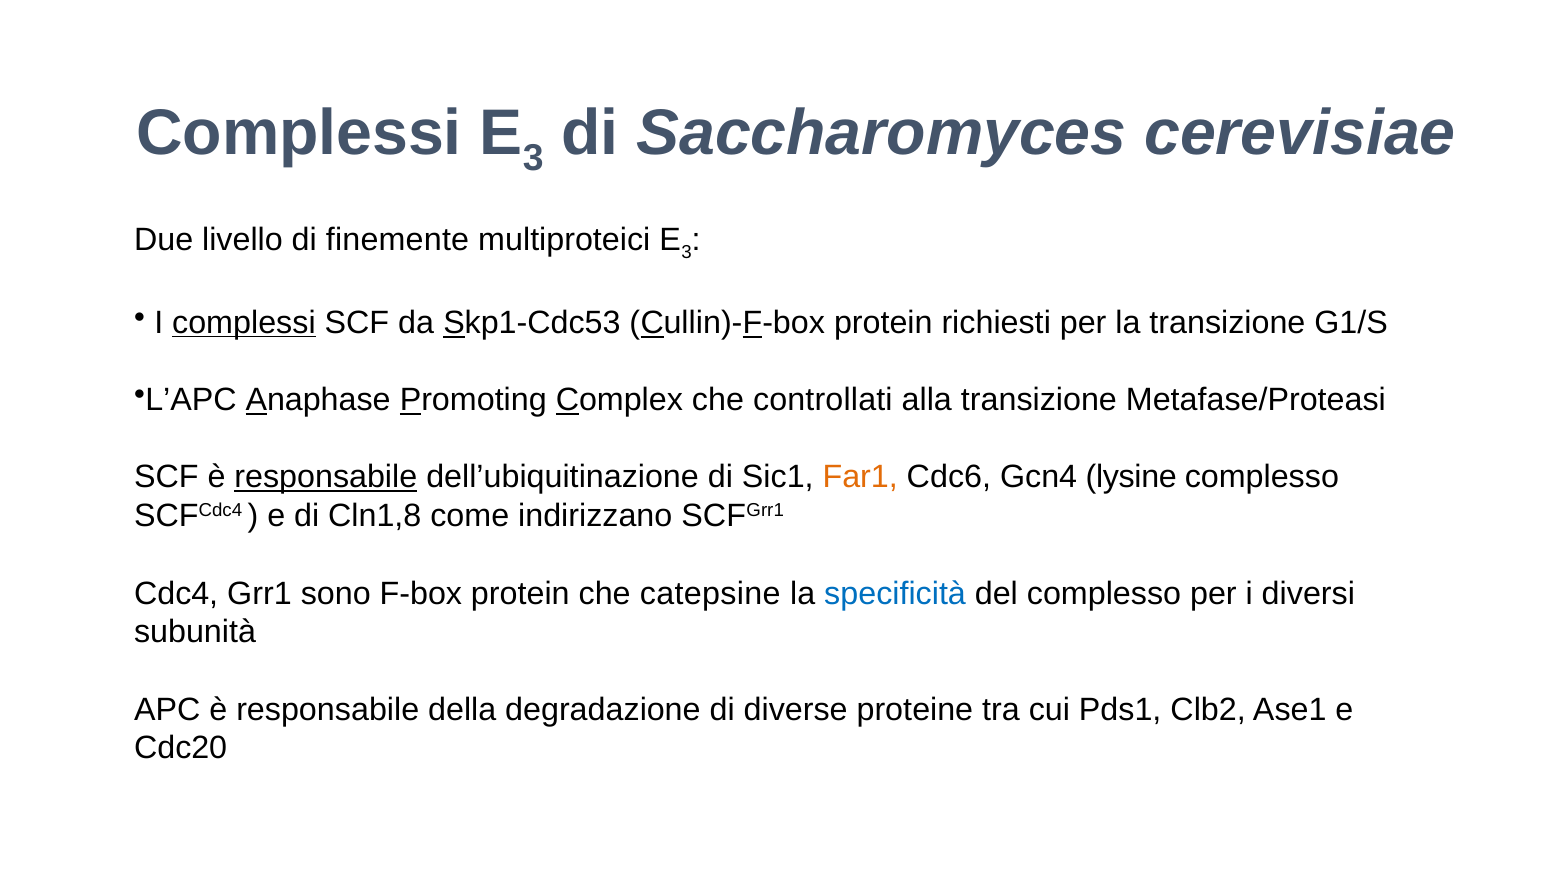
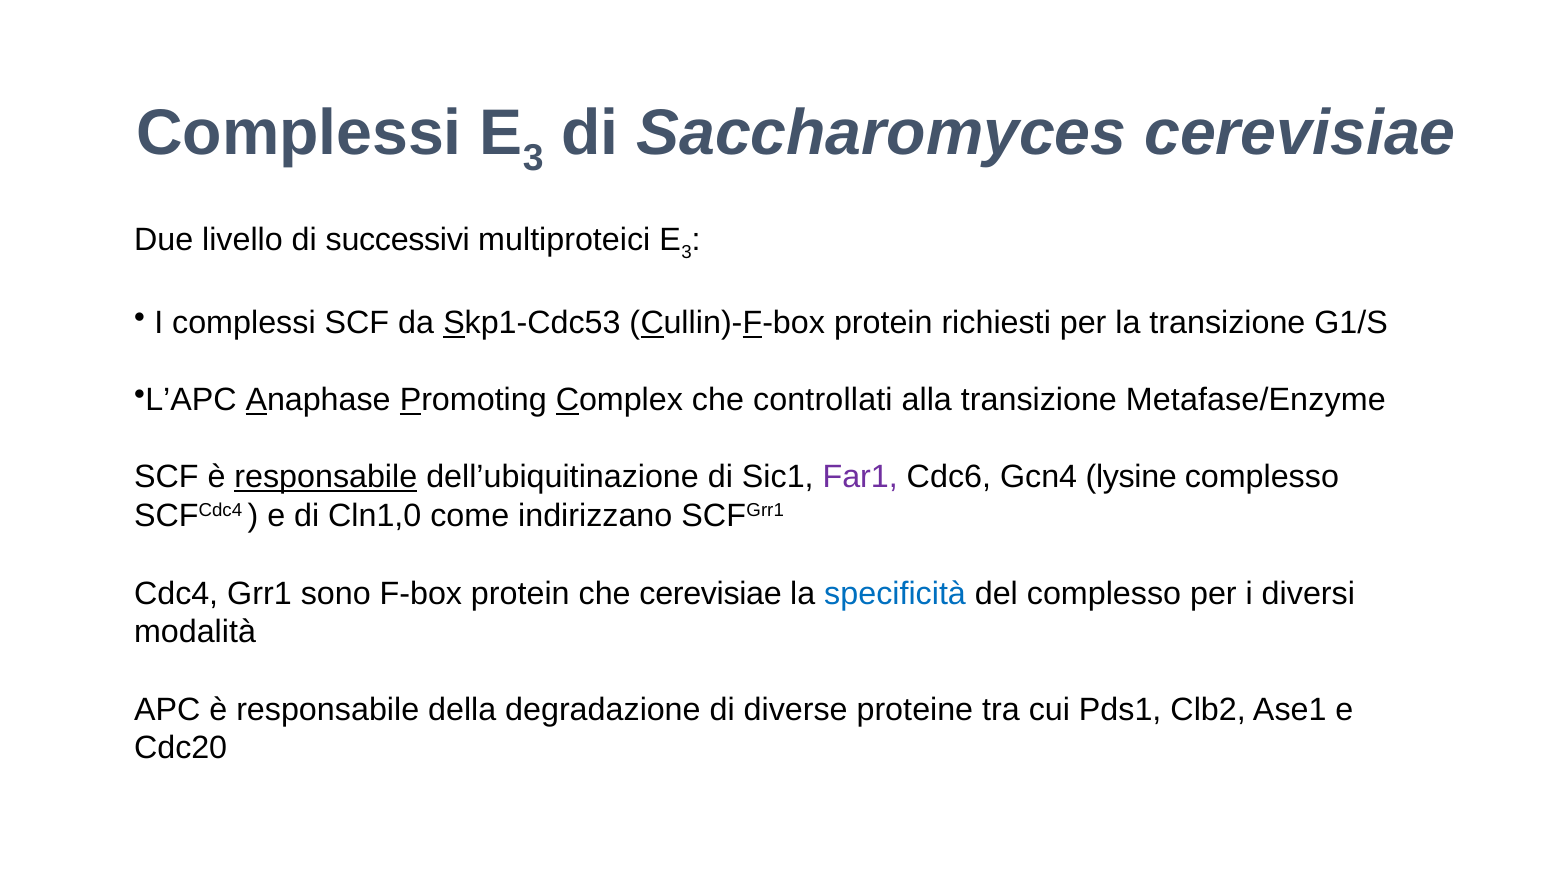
finemente: finemente -> successivi
complessi at (244, 323) underline: present -> none
Metafase/Proteasi: Metafase/Proteasi -> Metafase/Enzyme
Far1 colour: orange -> purple
Cln1,8: Cln1,8 -> Cln1,0
che catepsine: catepsine -> cerevisiae
subunità: subunità -> modalità
